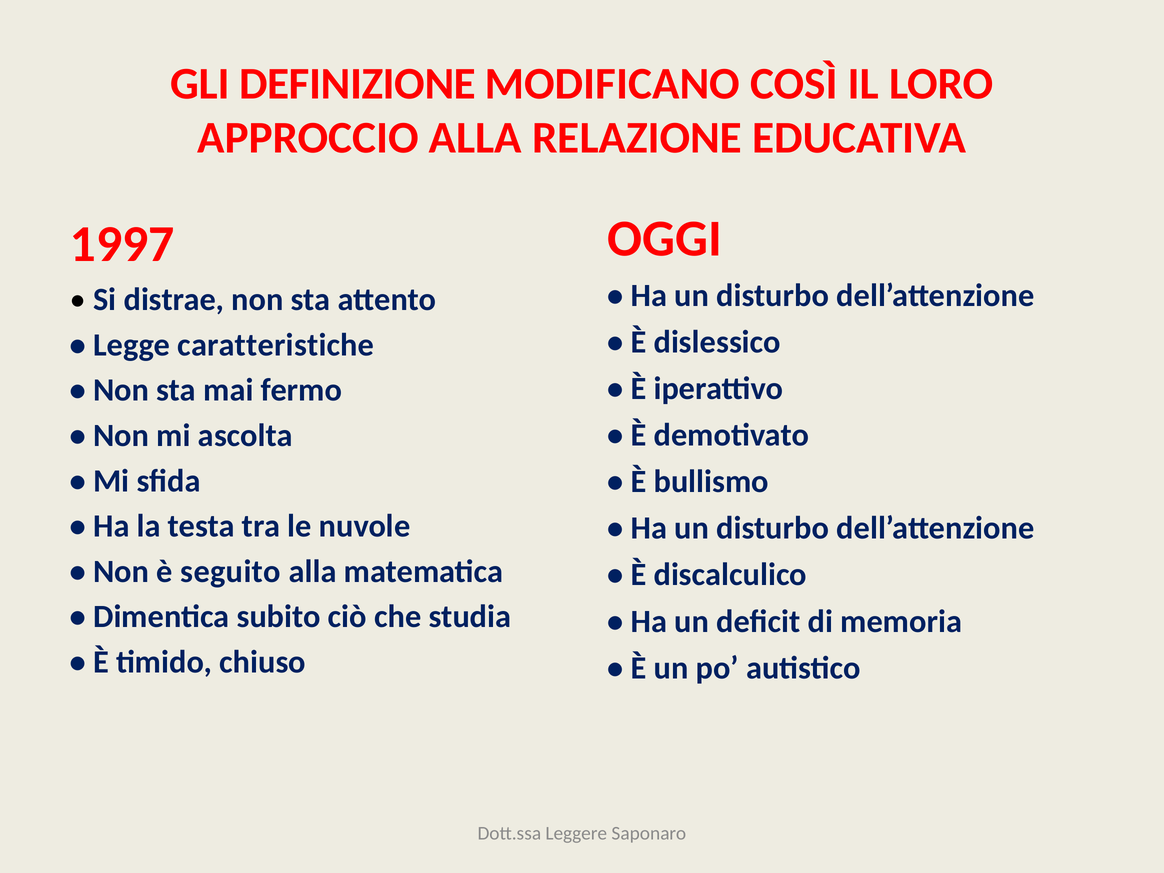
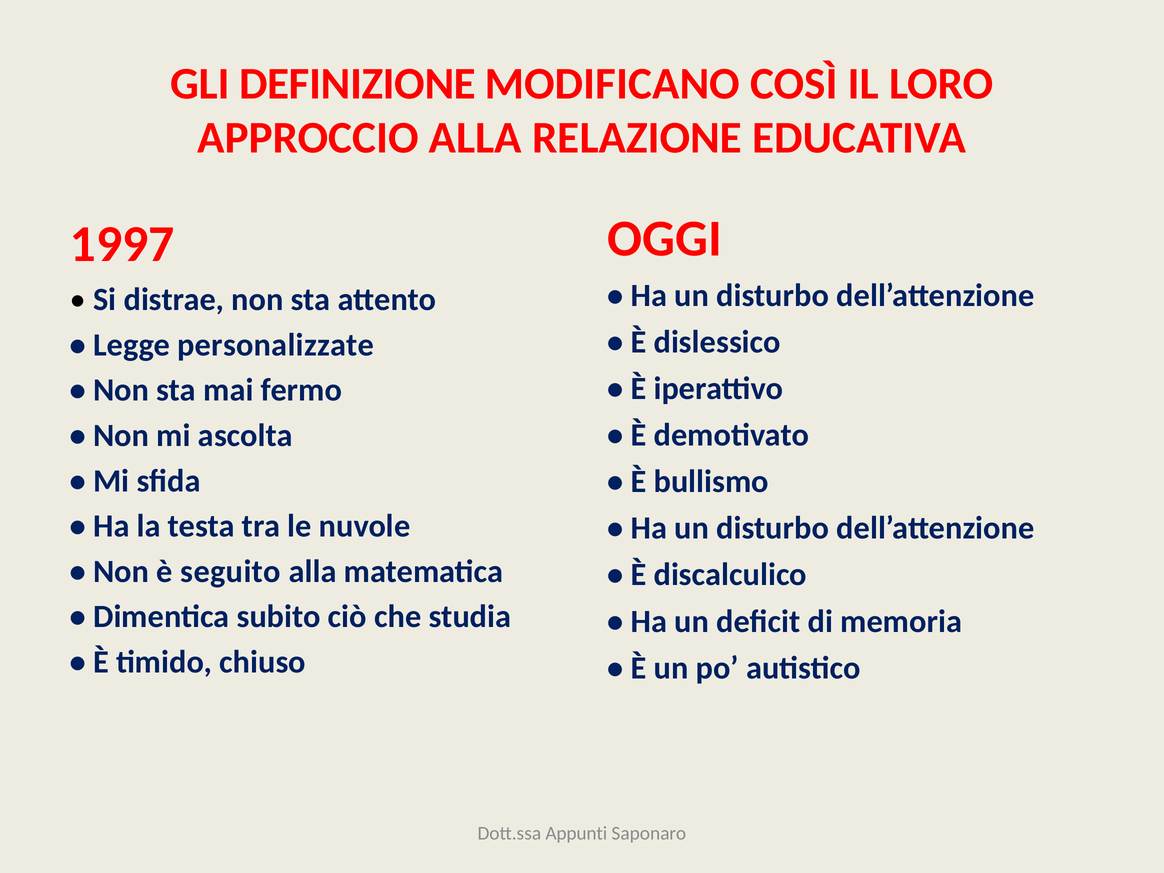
caratteristiche: caratteristiche -> personalizzate
Leggere: Leggere -> Appunti
